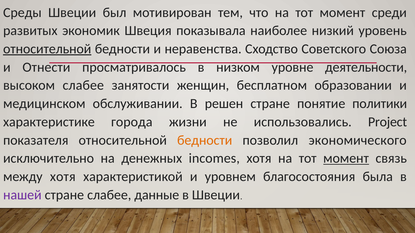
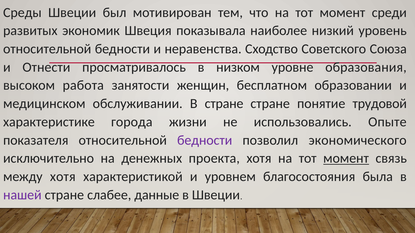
относительной at (47, 49) underline: present -> none
деятельности: деятельности -> образования
высоком слабее: слабее -> работа
В решен: решен -> стране
политики: политики -> трудовой
Project: Project -> Опыте
бедности at (205, 140) colour: orange -> purple
incomes: incomes -> проекта
